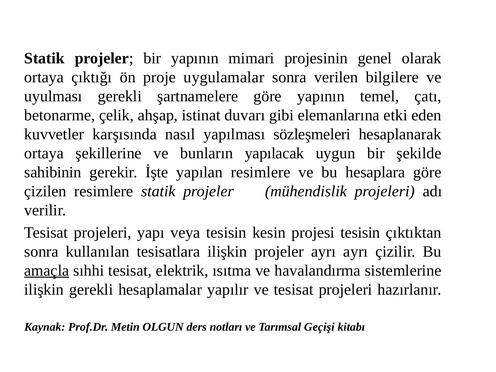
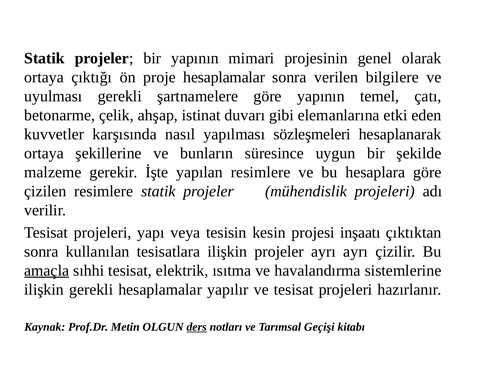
proje uygulamalar: uygulamalar -> hesaplamalar
yapılacak: yapılacak -> süresince
sahibinin: sahibinin -> malzeme
projesi tesisin: tesisin -> inşaatı
ders underline: none -> present
